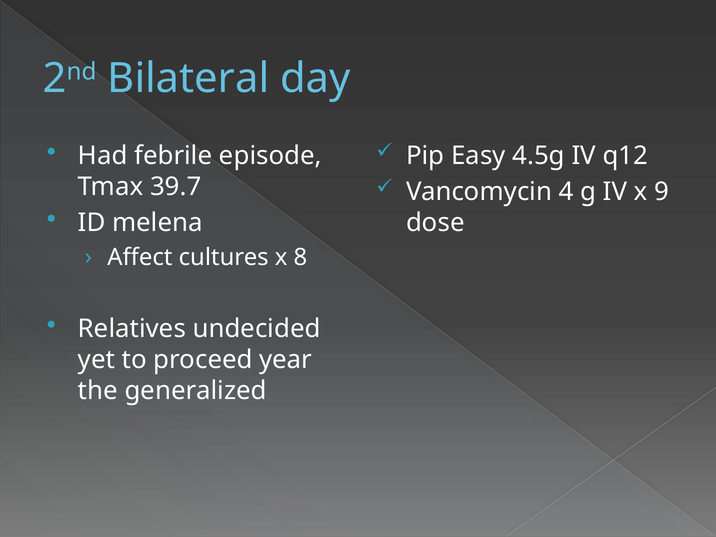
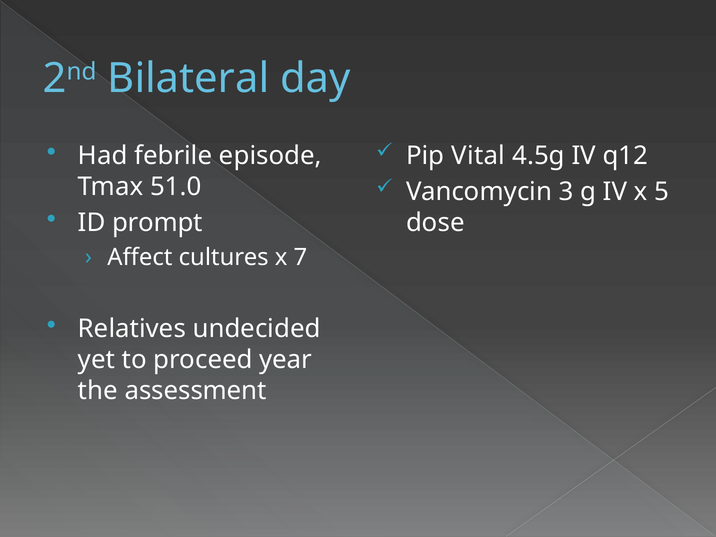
Easy: Easy -> Vital
39.7: 39.7 -> 51.0
4: 4 -> 3
9: 9 -> 5
melena: melena -> prompt
8: 8 -> 7
generalized: generalized -> assessment
